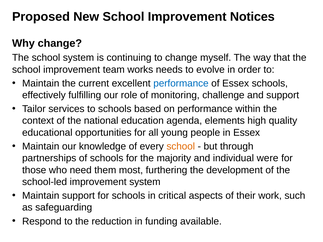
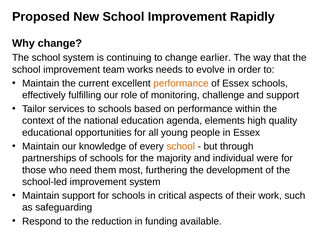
Notices: Notices -> Rapidly
myself: myself -> earlier
performance at (181, 83) colour: blue -> orange
